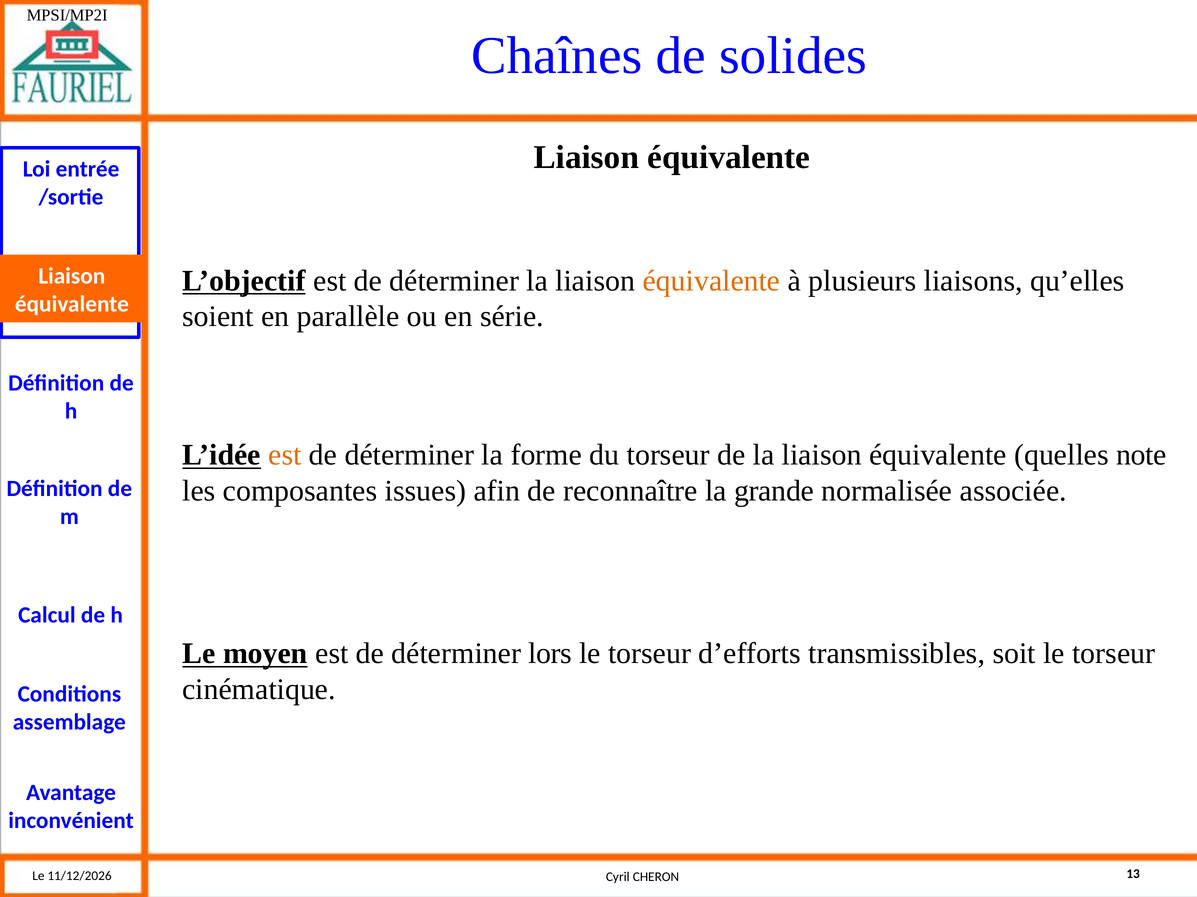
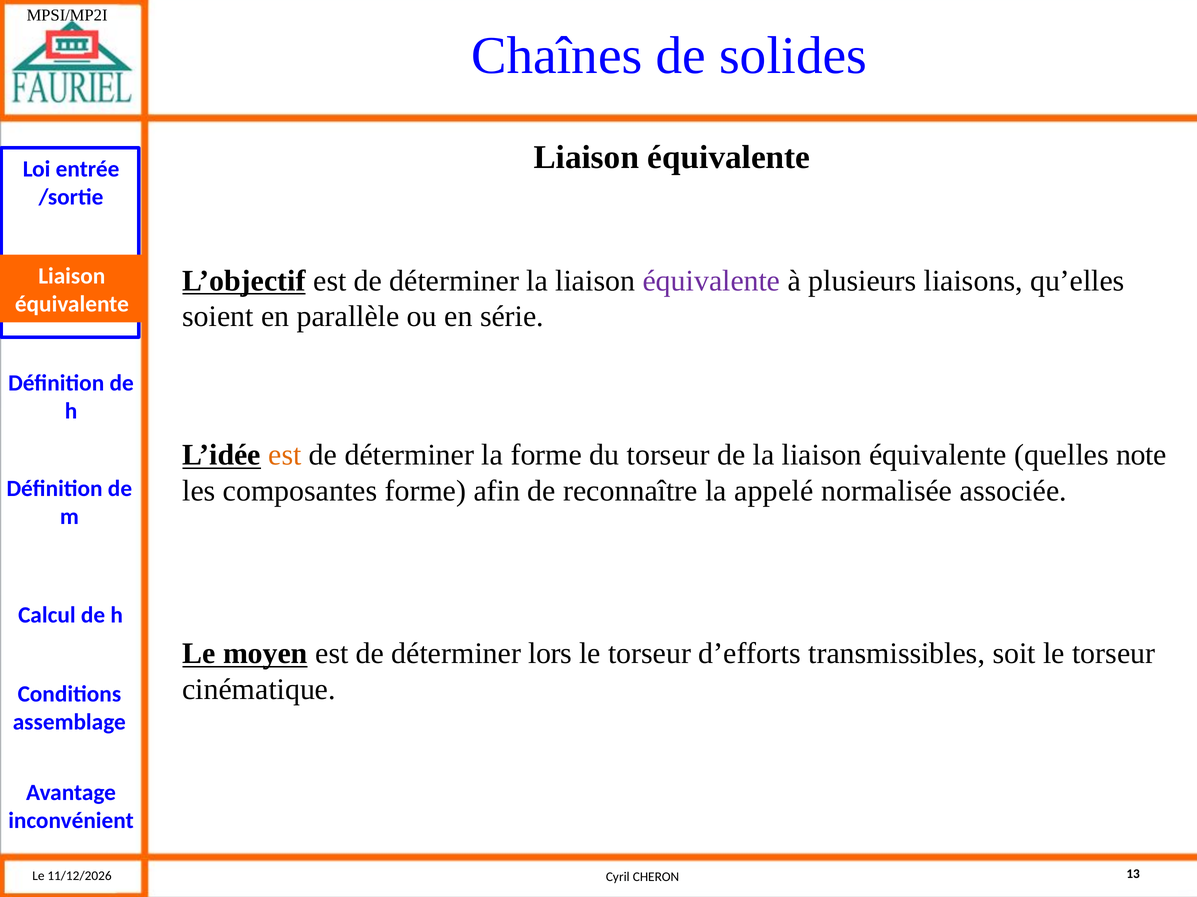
équivalente at (711, 281) colour: orange -> purple
composantes issues: issues -> forme
grande: grande -> appelé
